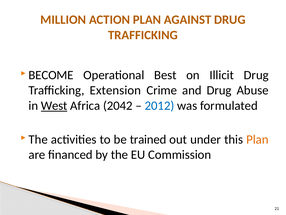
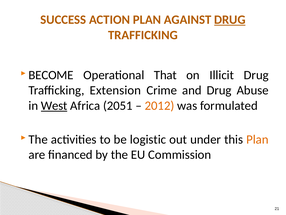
MILLION: MILLION -> SUCCESS
DRUG at (230, 20) underline: none -> present
Best: Best -> That
2042: 2042 -> 2051
2012 colour: blue -> orange
trained: trained -> logistic
